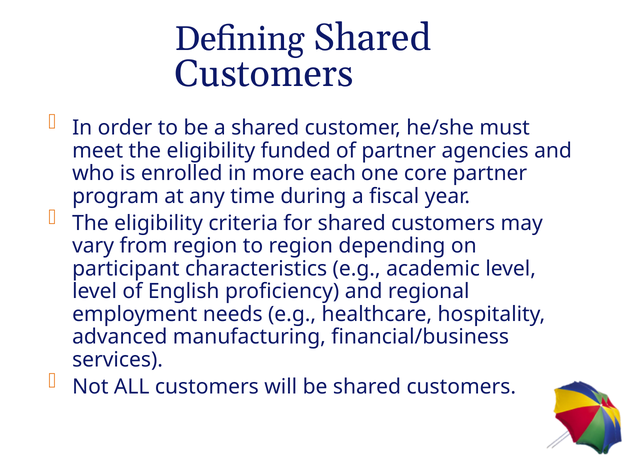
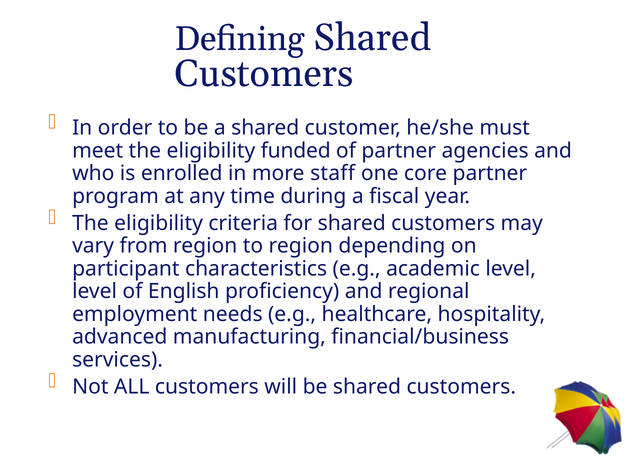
each: each -> staff
